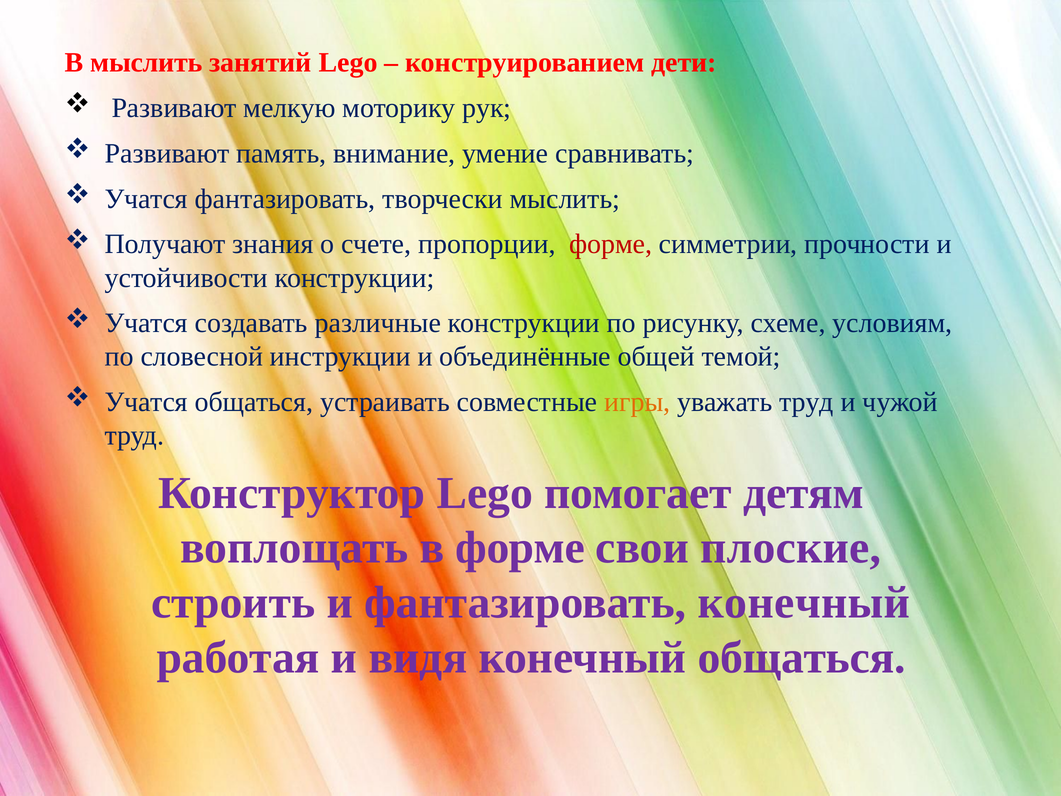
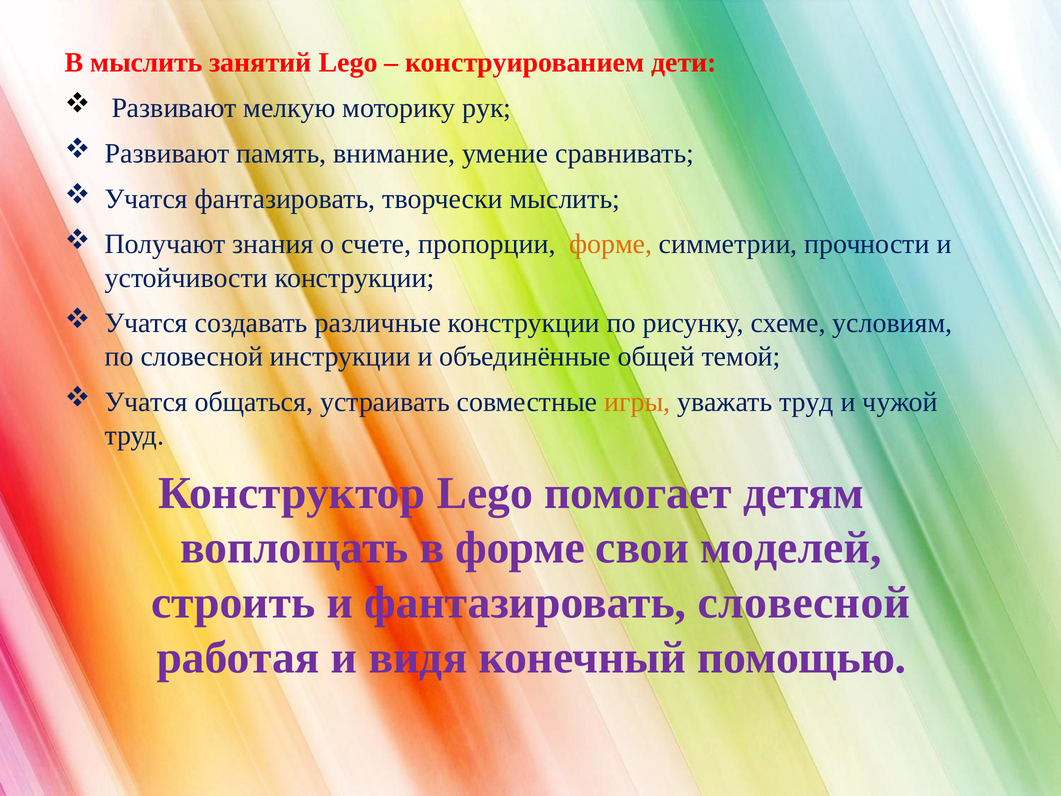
форме at (611, 244) colour: red -> orange
плоские: плоские -> моделей
фантазировать конечный: конечный -> словесной
конечный общаться: общаться -> помощью
